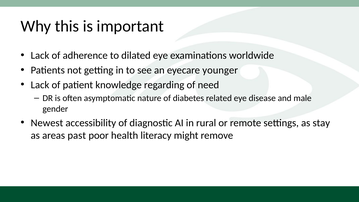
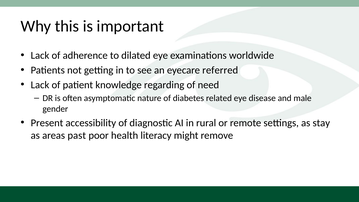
younger: younger -> referred
Newest: Newest -> Present
